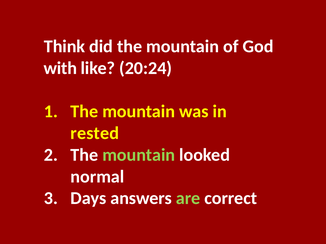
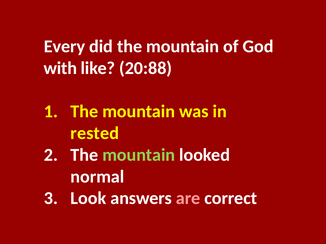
Think: Think -> Every
20:24: 20:24 -> 20:88
Days: Days -> Look
are colour: light green -> pink
